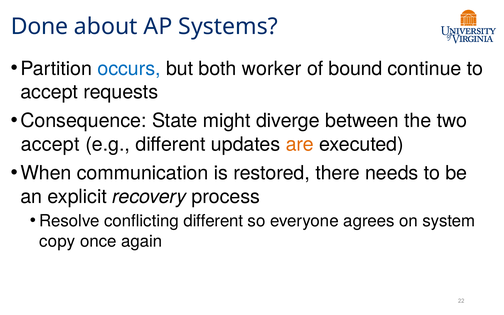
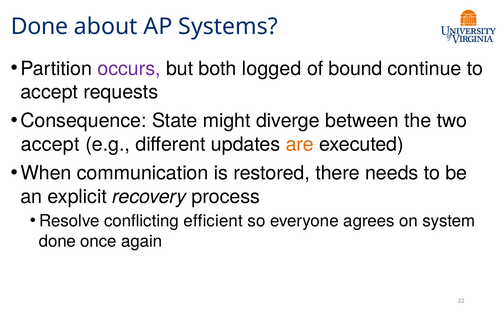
occurs colour: blue -> purple
worker: worker -> logged
conflicting different: different -> efficient
copy at (57, 241): copy -> done
